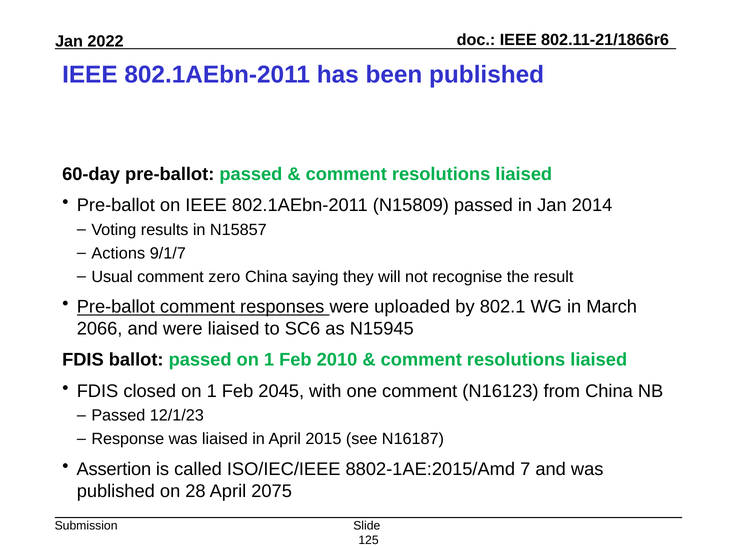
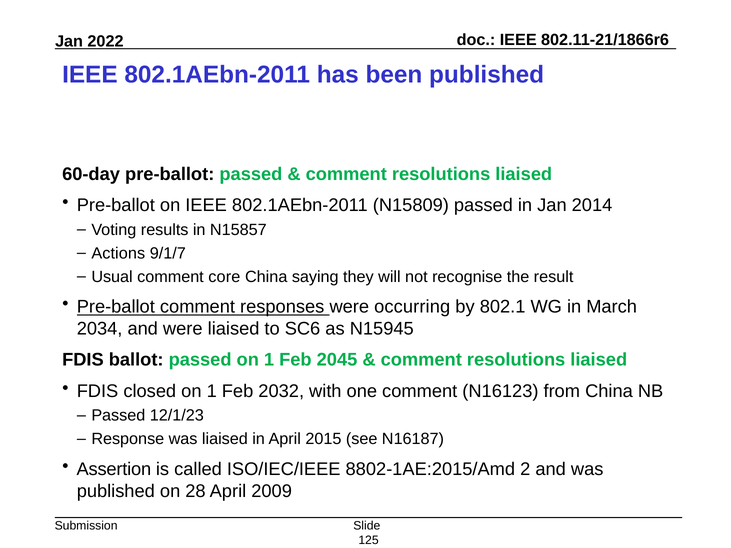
zero: zero -> core
uploaded: uploaded -> occurring
2066: 2066 -> 2034
2010: 2010 -> 2045
2045: 2045 -> 2032
7: 7 -> 2
2075: 2075 -> 2009
